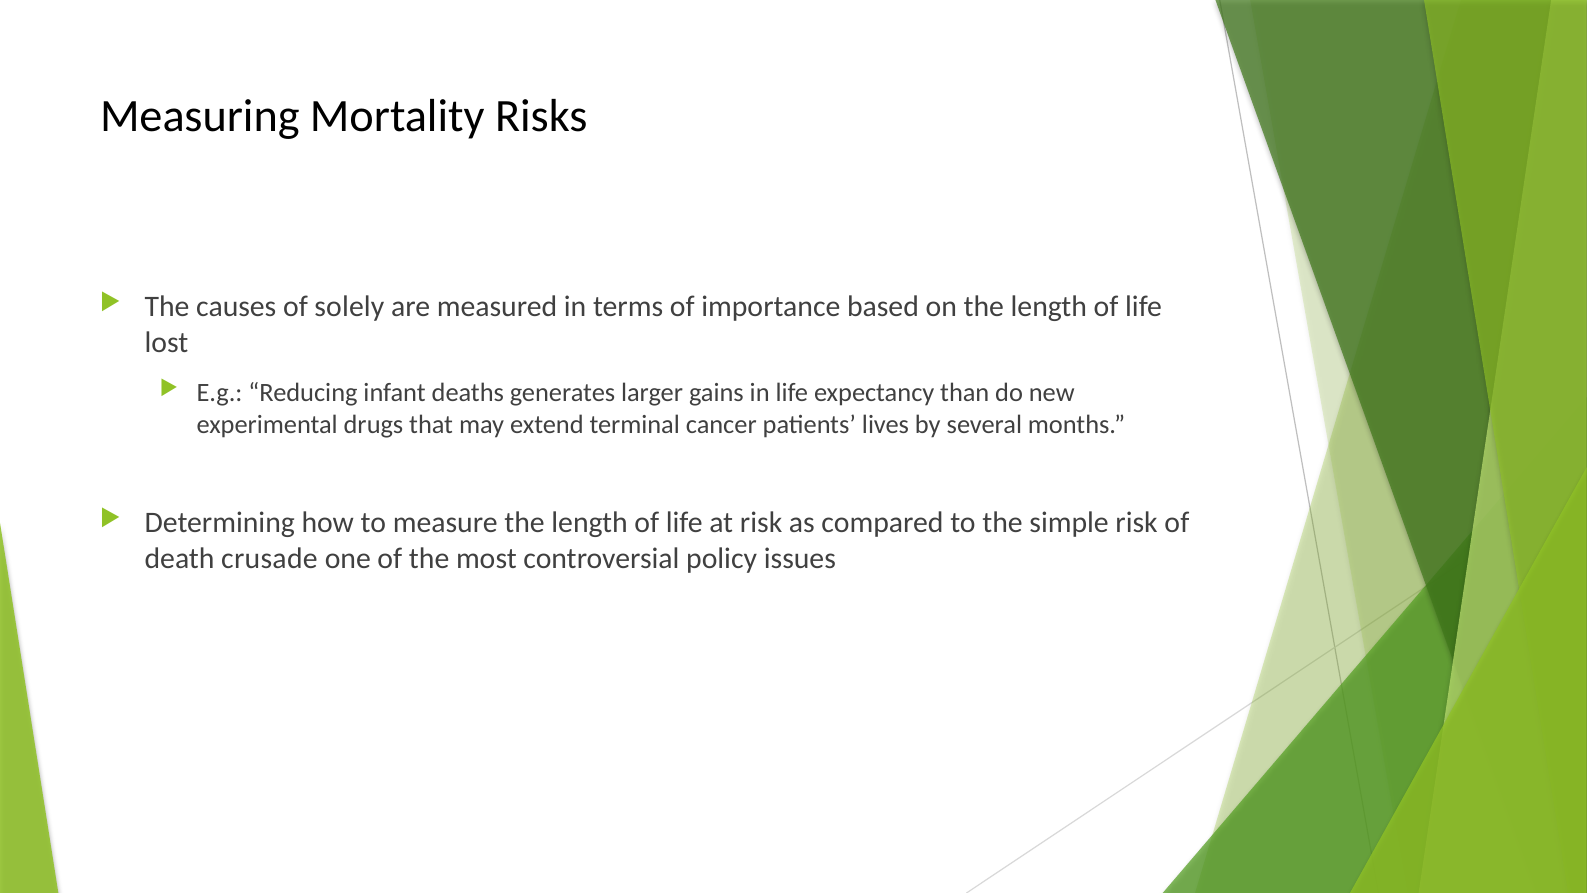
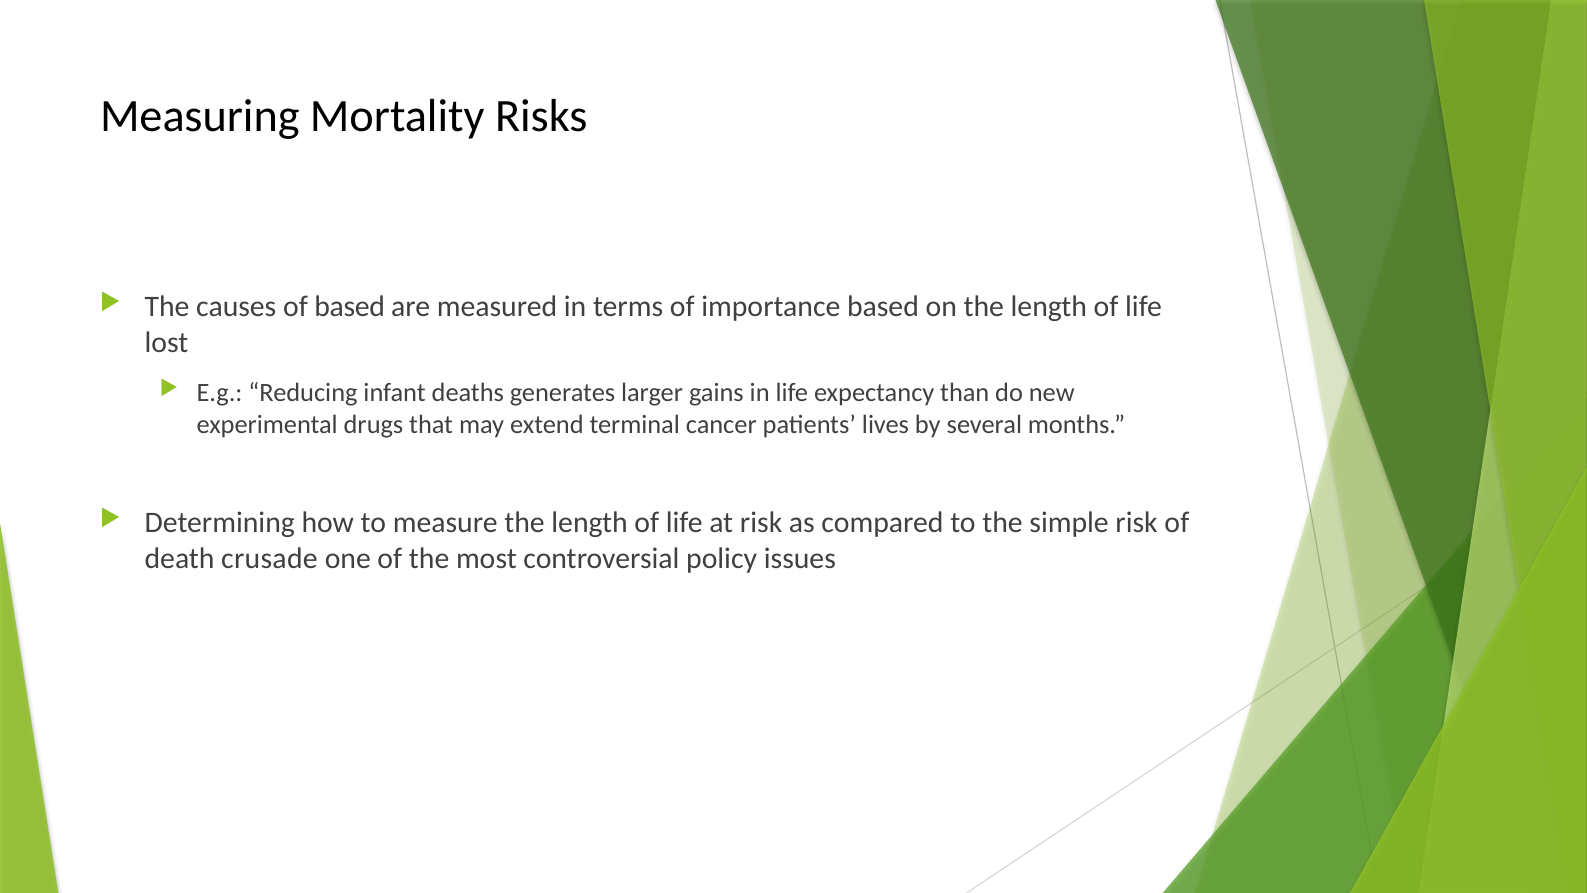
of solely: solely -> based
